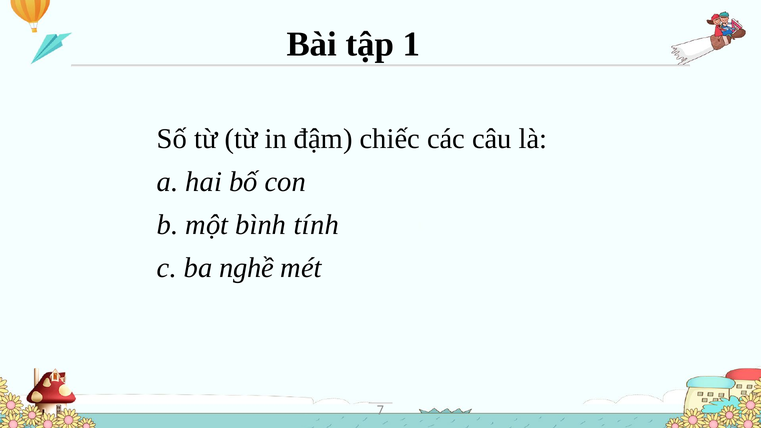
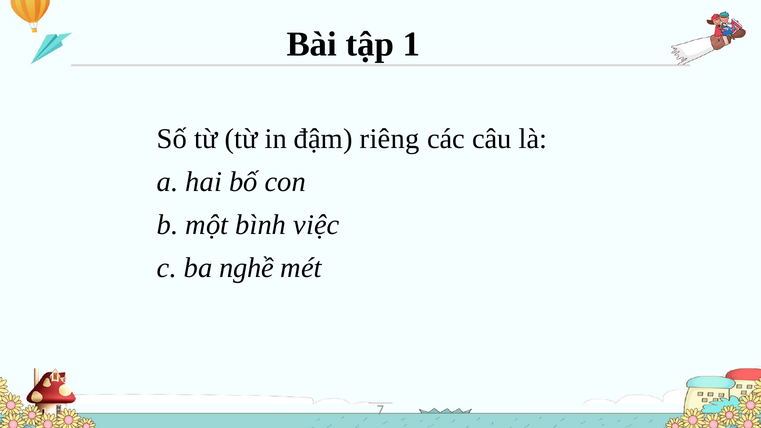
chiếc: chiếc -> riêng
tính: tính -> việc
